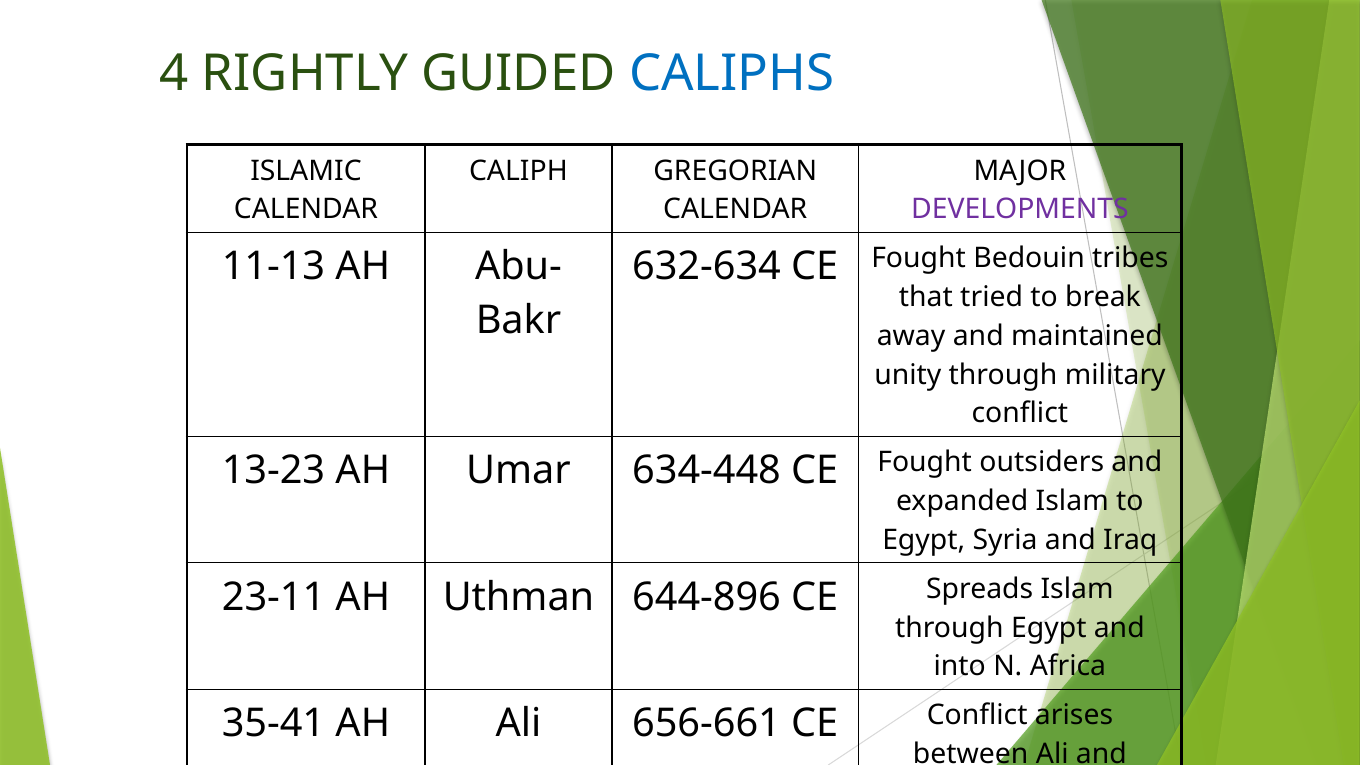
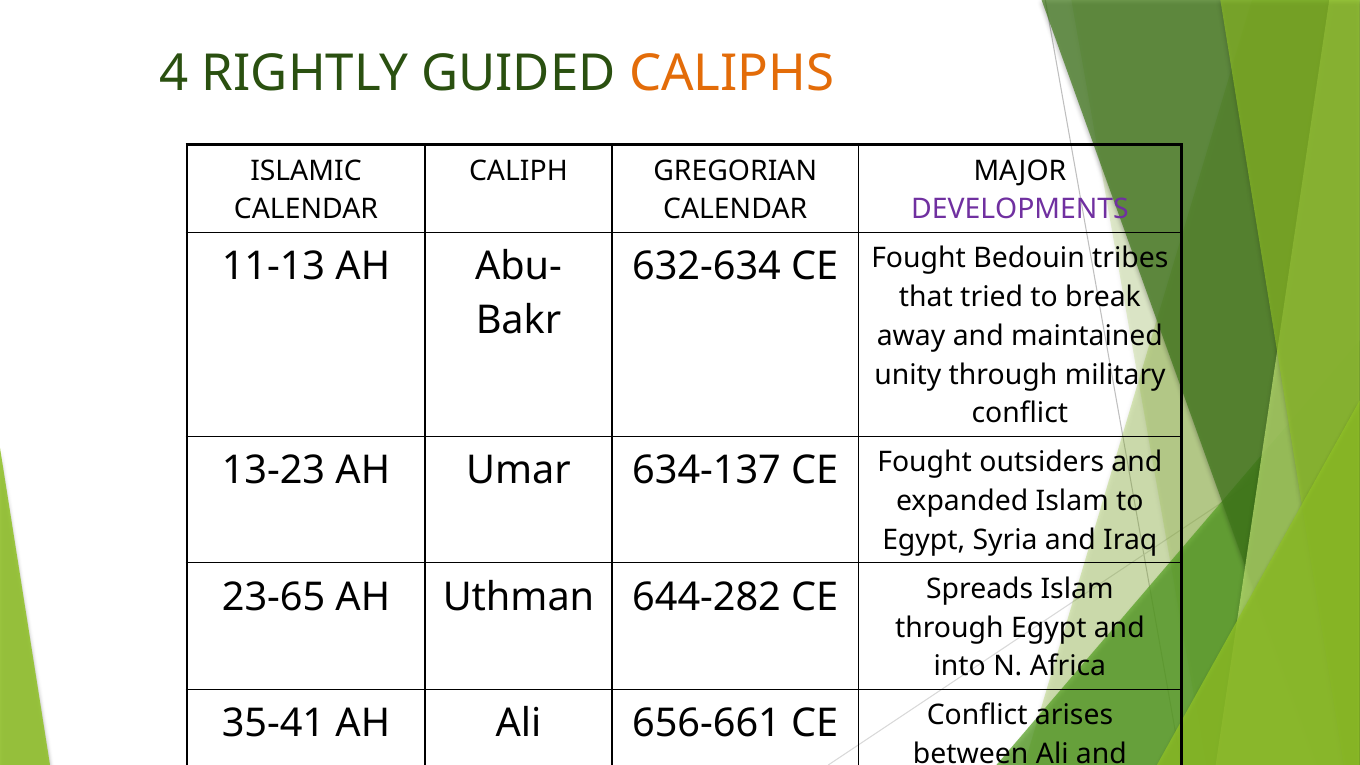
CALIPHS colour: blue -> orange
634-448: 634-448 -> 634-137
23-11: 23-11 -> 23-65
644-896: 644-896 -> 644-282
